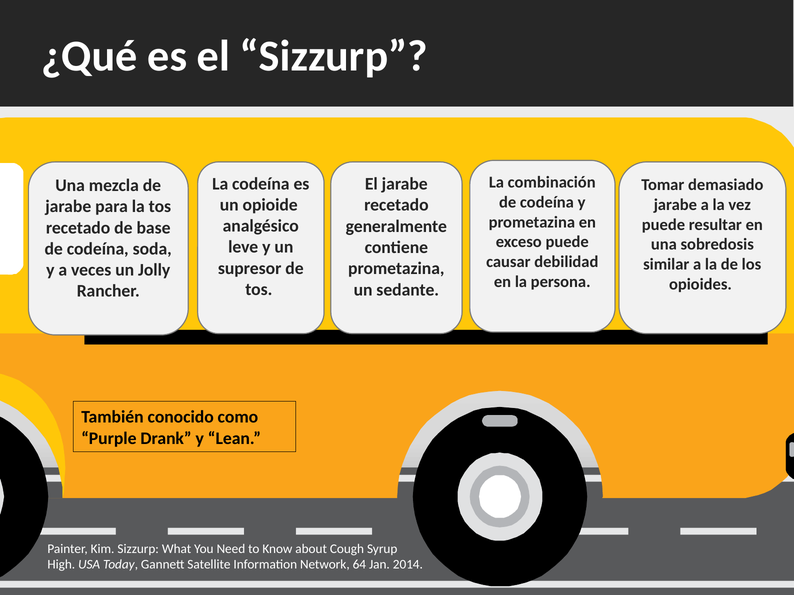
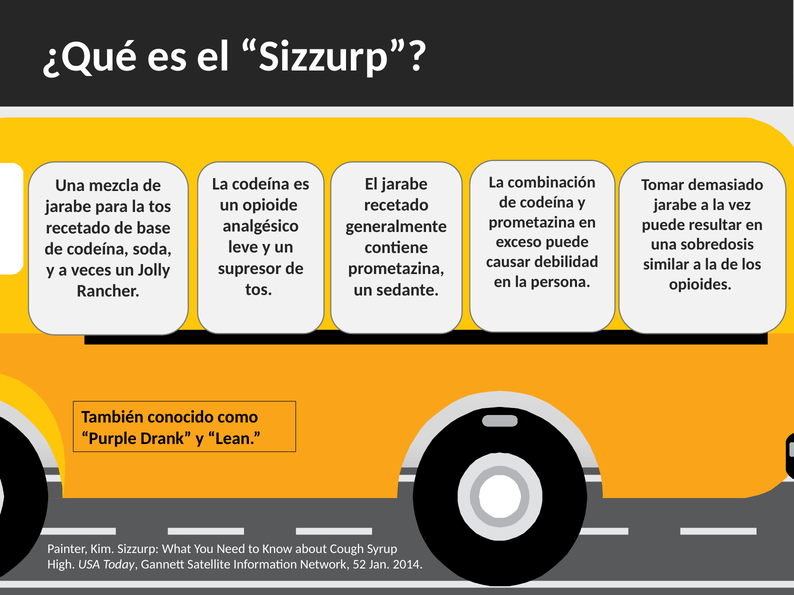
64: 64 -> 52
